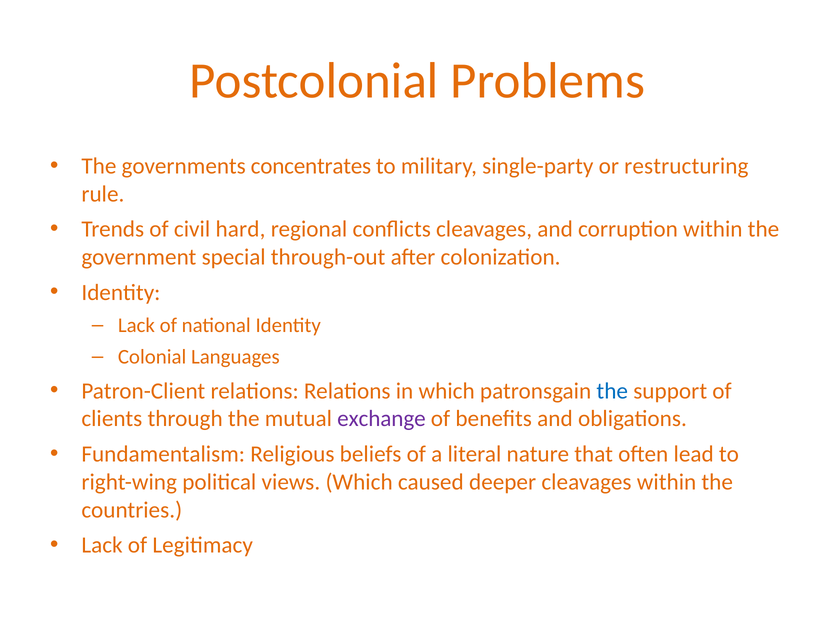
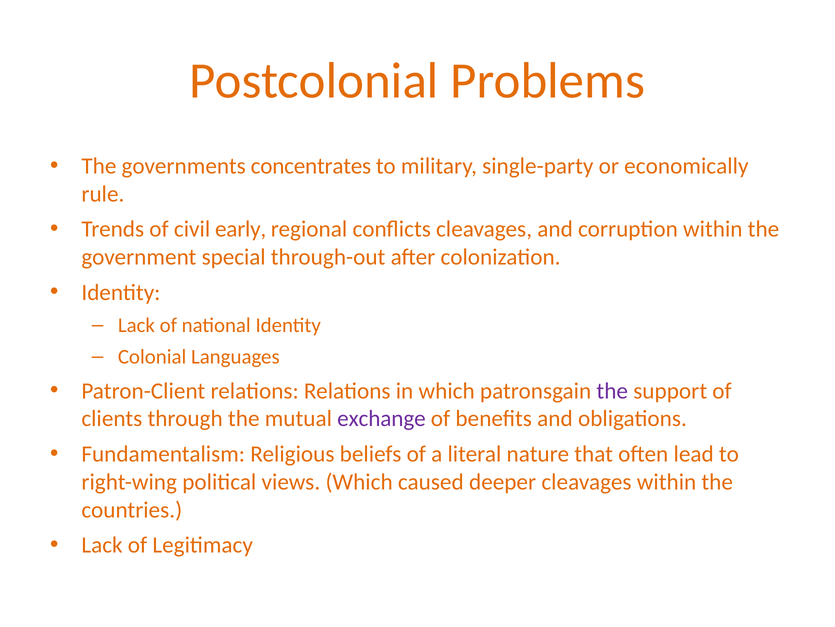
restructuring: restructuring -> economically
hard: hard -> early
the at (612, 390) colour: blue -> purple
